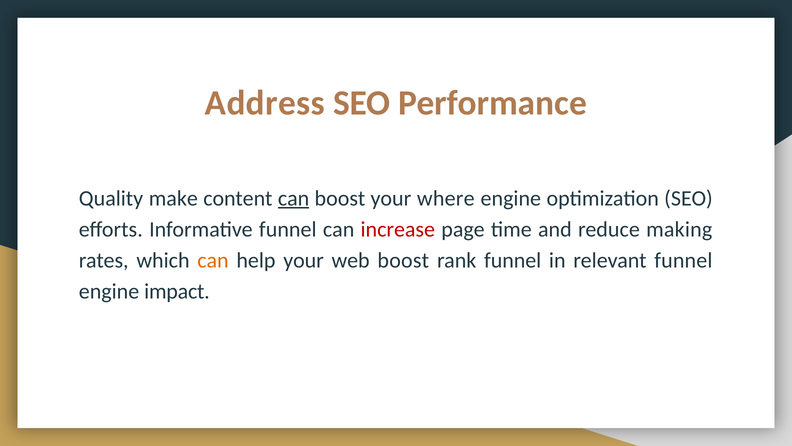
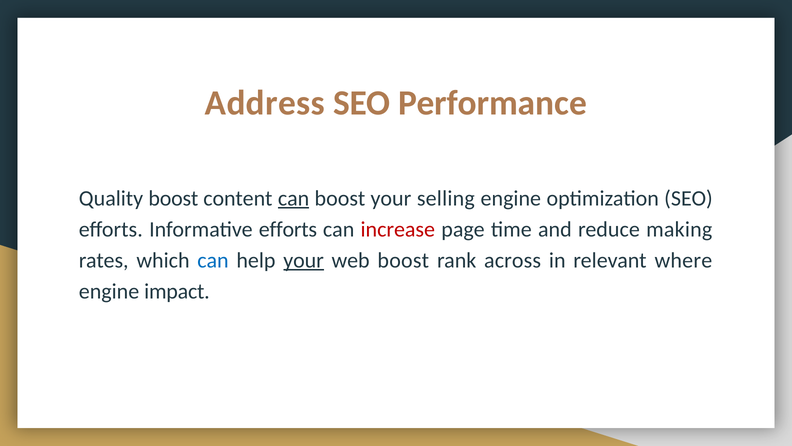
Quality make: make -> boost
where: where -> selling
Informative funnel: funnel -> efforts
can at (213, 260) colour: orange -> blue
your at (304, 260) underline: none -> present
rank funnel: funnel -> across
relevant funnel: funnel -> where
